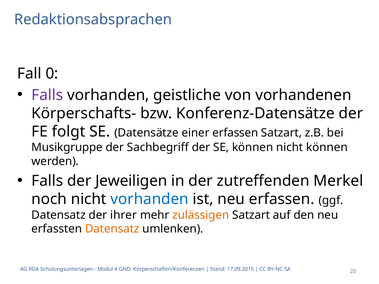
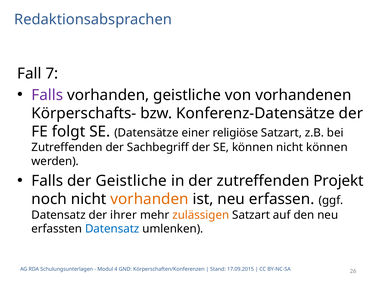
0: 0 -> 7
einer erfassen: erfassen -> religiöse
Musikgruppe at (67, 148): Musikgruppe -> Zutreffenden
der Jeweiligen: Jeweiligen -> Geistliche
Merkel: Merkel -> Projekt
vorhanden at (150, 199) colour: blue -> orange
Datensatz at (112, 229) colour: orange -> blue
